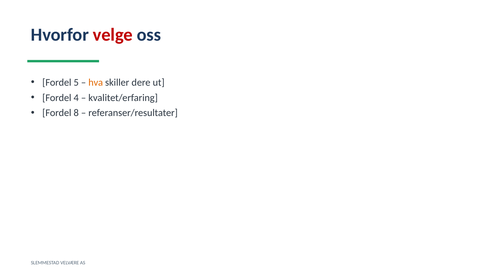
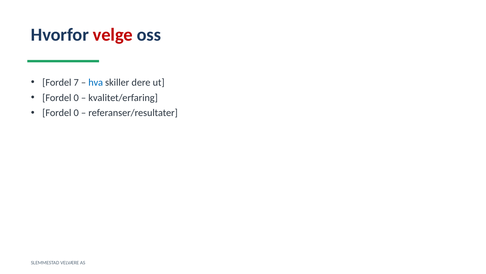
5: 5 -> 7
hva colour: orange -> blue
4 at (76, 98): 4 -> 0
8 at (76, 113): 8 -> 0
